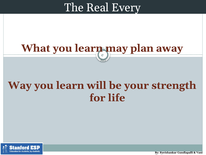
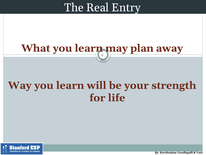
Every: Every -> Entry
